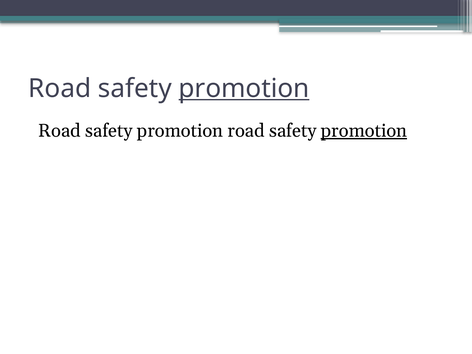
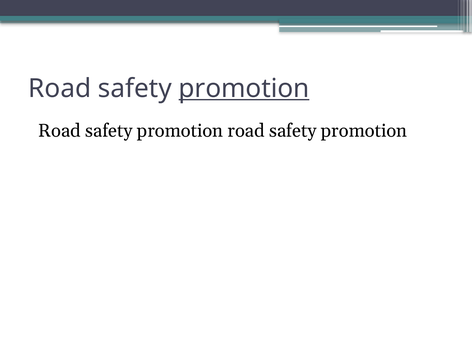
promotion at (364, 131) underline: present -> none
